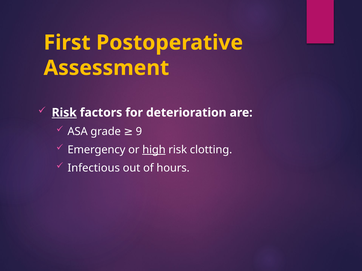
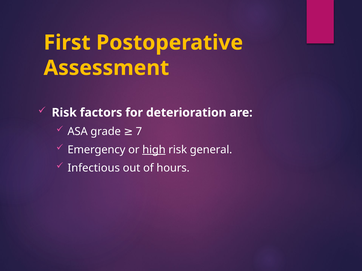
Risk at (64, 113) underline: present -> none
9: 9 -> 7
clotting: clotting -> general
